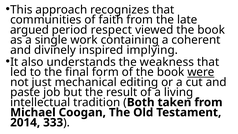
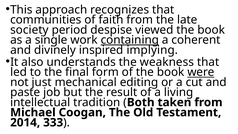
argued: argued -> society
respect: respect -> despise
containing underline: none -> present
